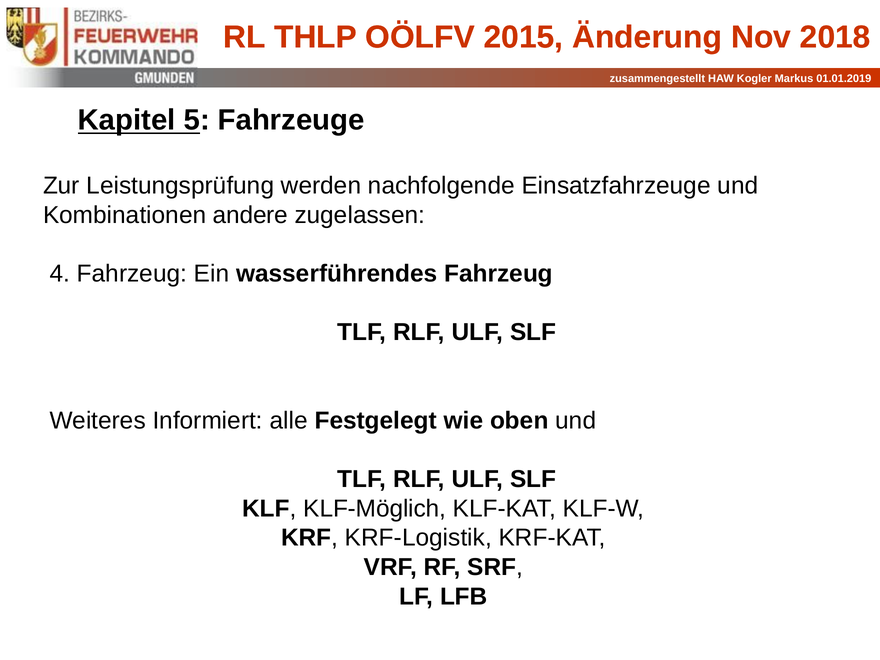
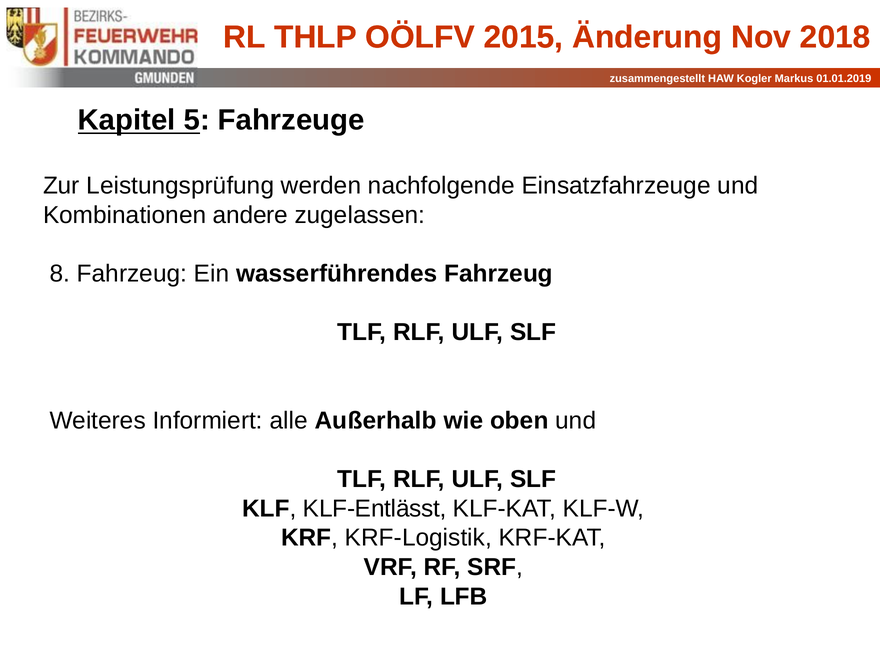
4: 4 -> 8
Festgelegt: Festgelegt -> Außerhalb
KLF-Möglich: KLF-Möglich -> KLF-Entlässt
